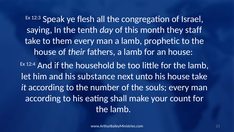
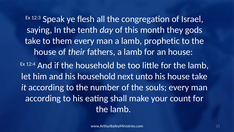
staff: staff -> gods
his substance: substance -> household
